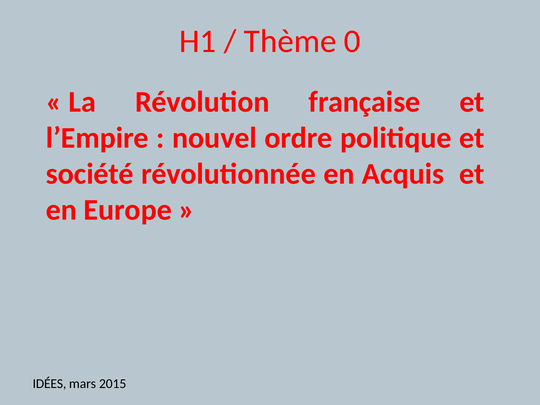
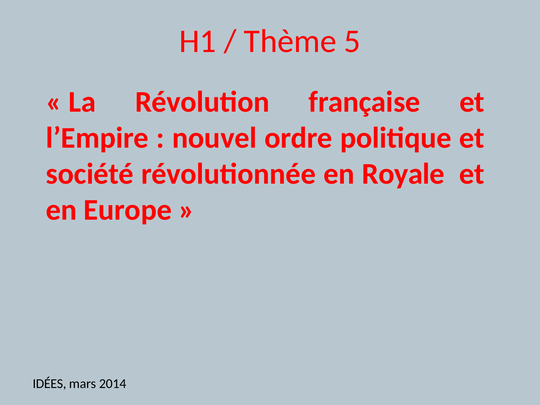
0: 0 -> 5
Acquis: Acquis -> Royale
2015: 2015 -> 2014
